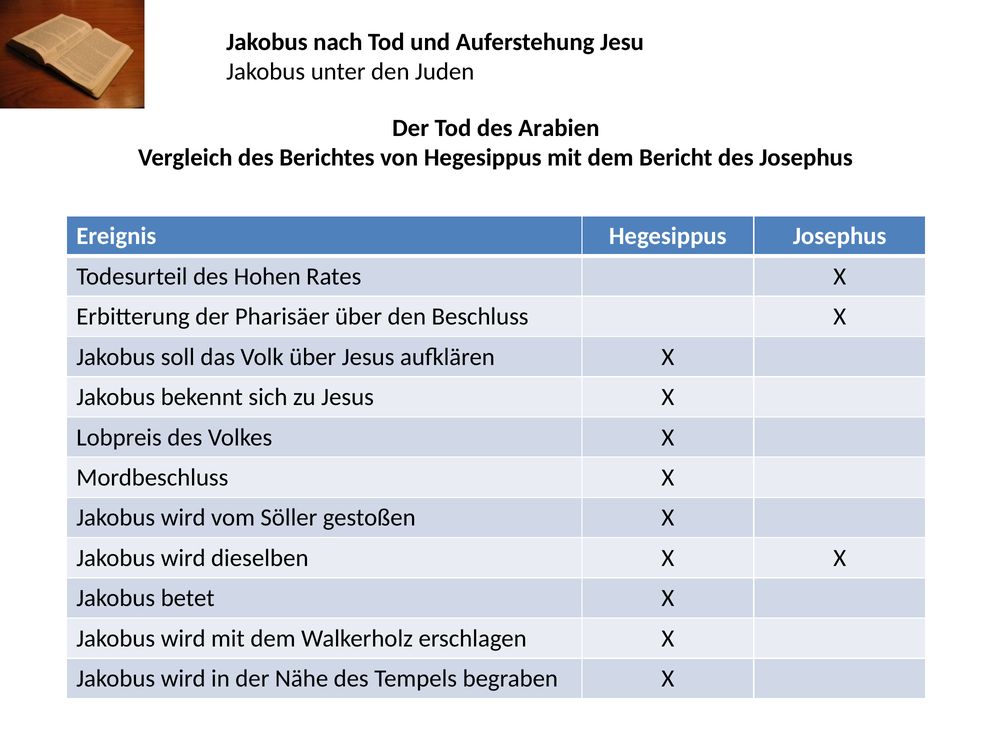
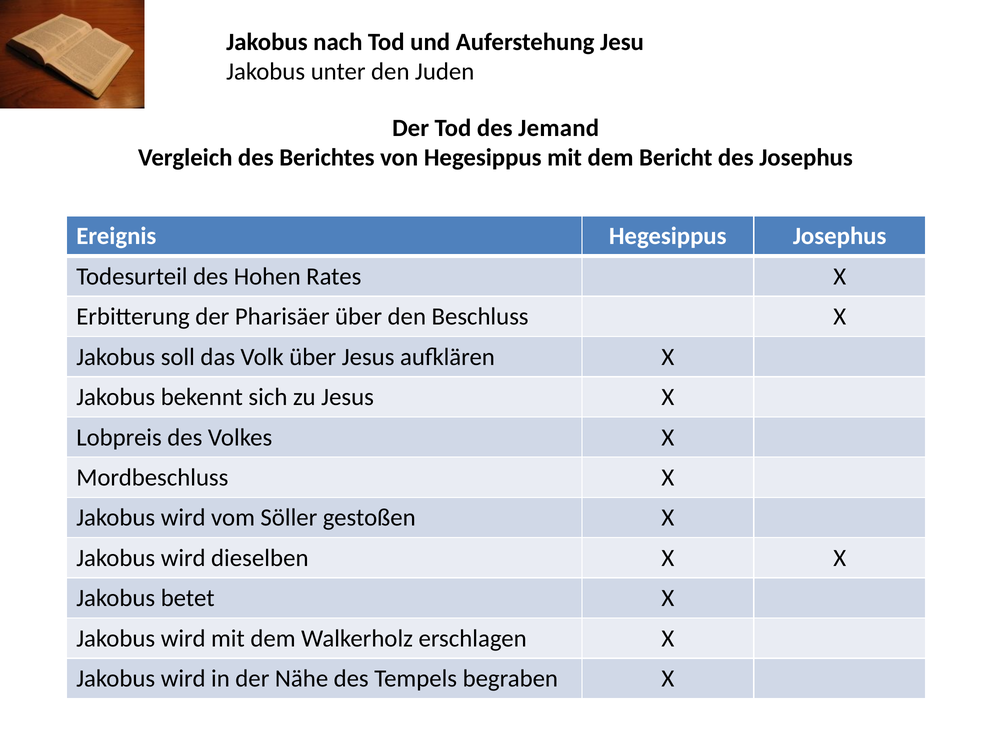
Arabien: Arabien -> Jemand
